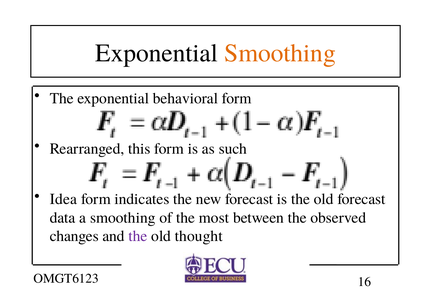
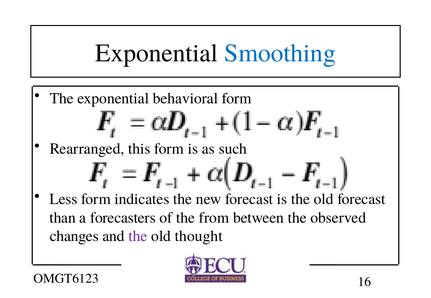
Smoothing at (280, 53) colour: orange -> blue
Idea: Idea -> Less
data: data -> than
a smoothing: smoothing -> forecasters
most: most -> from
